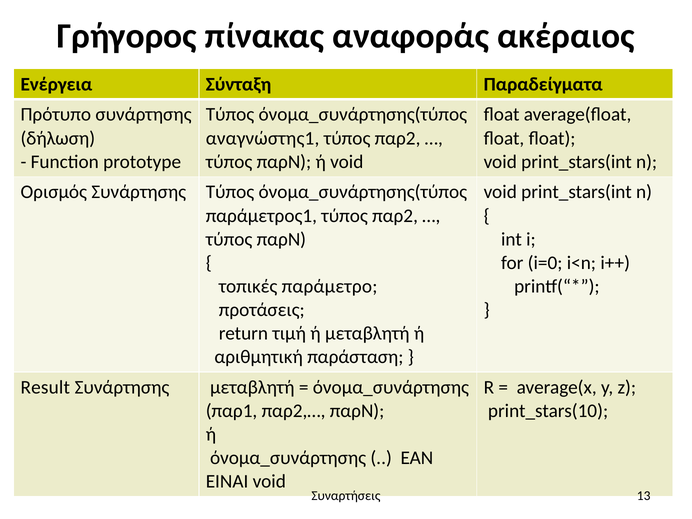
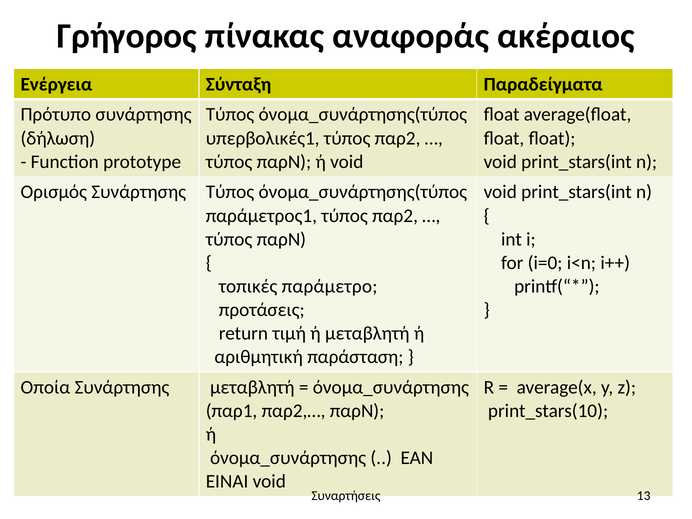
αναγνώστης1: αναγνώστης1 -> υπερβολικές1
Result: Result -> Οποία
